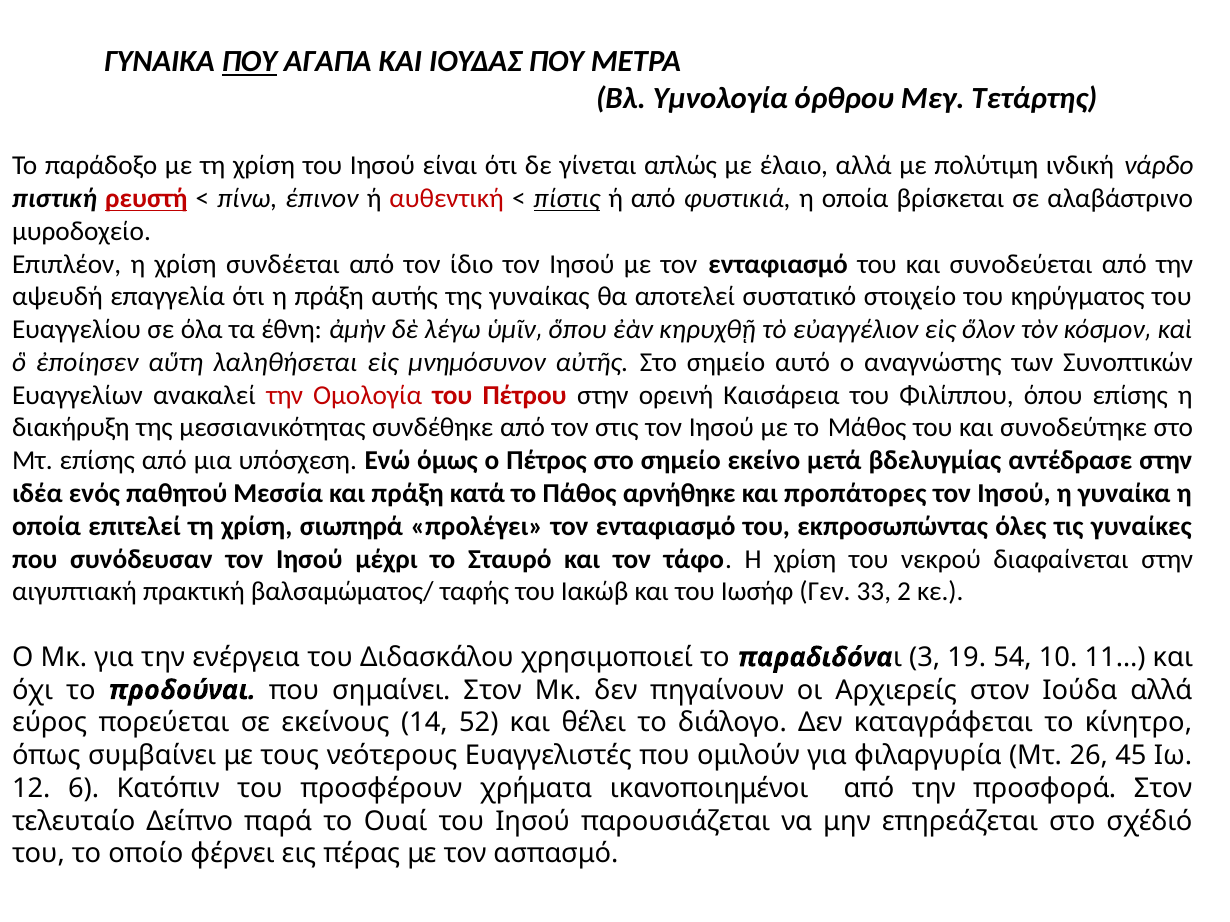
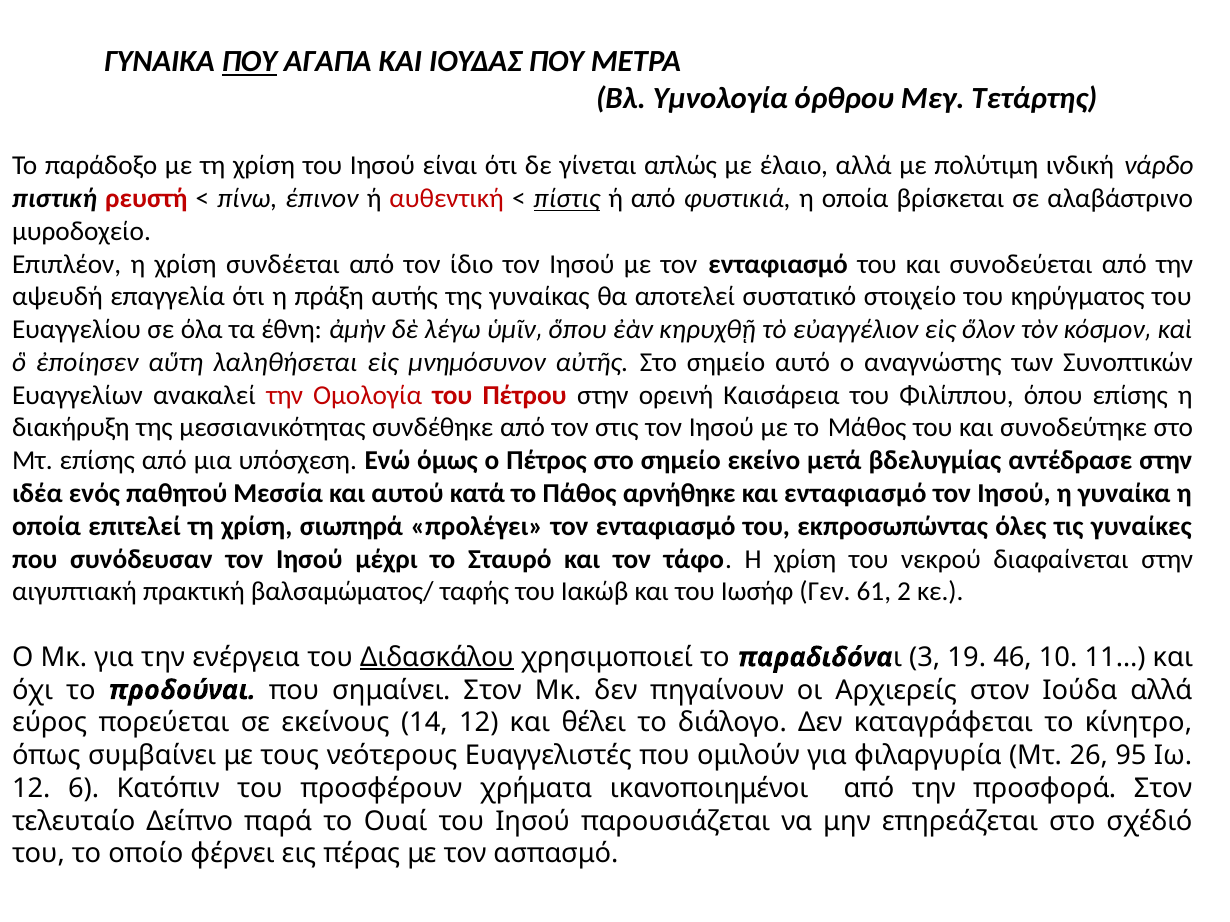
ρευστή underline: present -> none
και πράξη: πράξη -> αυτού
και προπάτορες: προπάτορες -> ενταφιασμό
33: 33 -> 61
Διδασκάλου underline: none -> present
54: 54 -> 46
14 52: 52 -> 12
45: 45 -> 95
